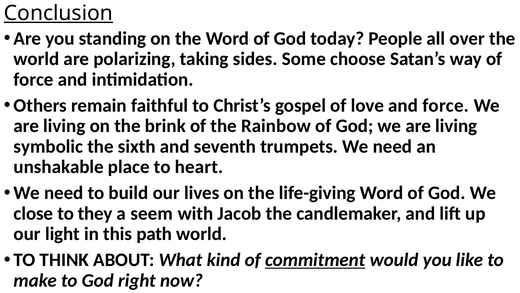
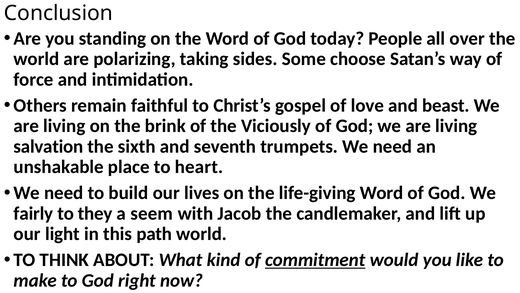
Conclusion underline: present -> none
and force: force -> beast
Rainbow: Rainbow -> Viciously
symbolic: symbolic -> salvation
close: close -> fairly
